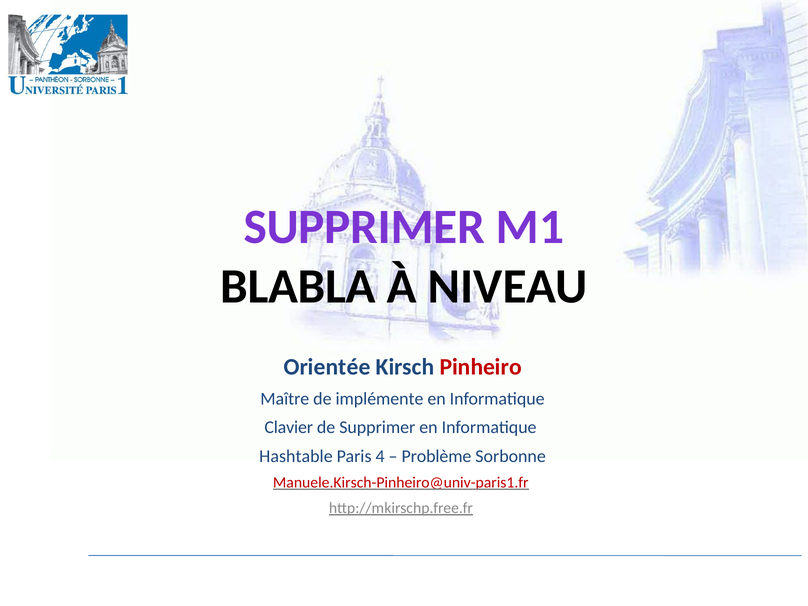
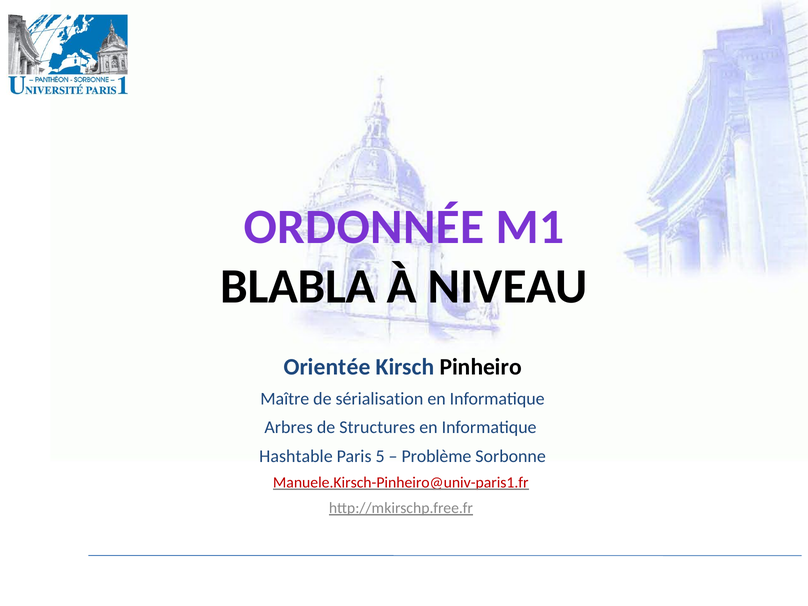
SUPPRIMER at (364, 227): SUPPRIMER -> ORDONNÉE
Pinheiro colour: red -> black
implémente: implémente -> sérialisation
Clavier: Clavier -> Arbres
de Supprimer: Supprimer -> Structures
4: 4 -> 5
